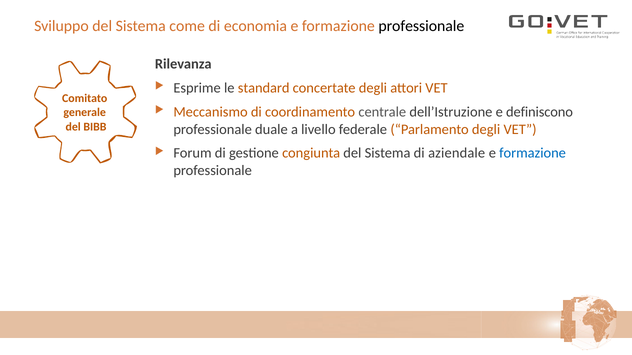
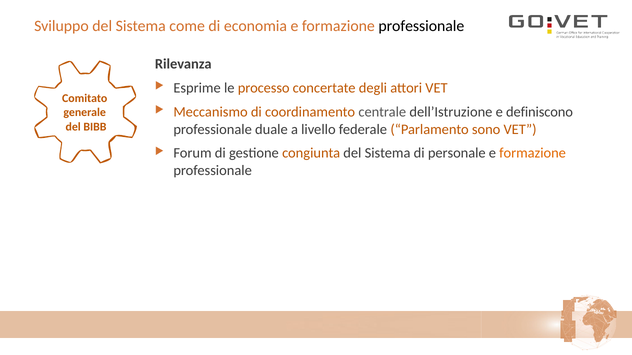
standard: standard -> processo
Parlamento degli: degli -> sono
aziendale: aziendale -> personale
formazione at (533, 153) colour: blue -> orange
